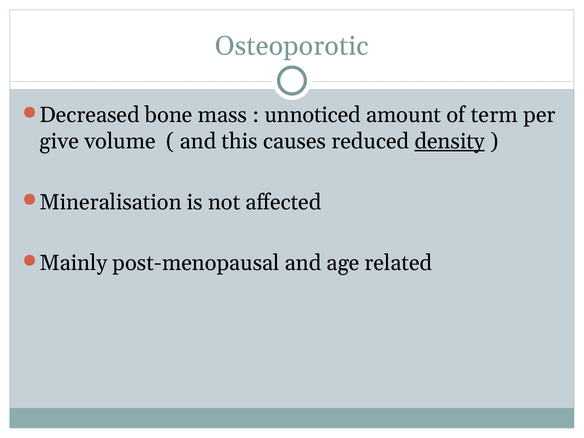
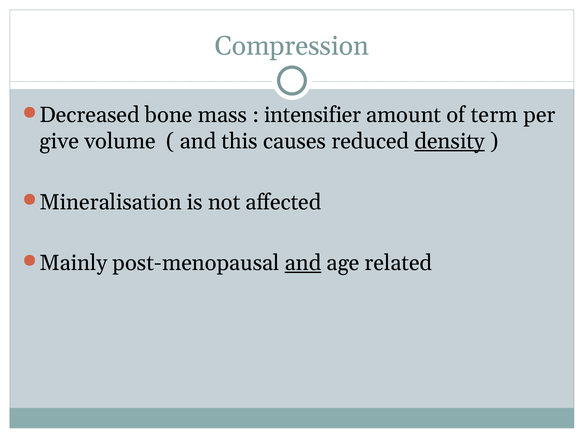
Osteoporotic: Osteoporotic -> Compression
unnoticed: unnoticed -> intensifier
and at (303, 263) underline: none -> present
